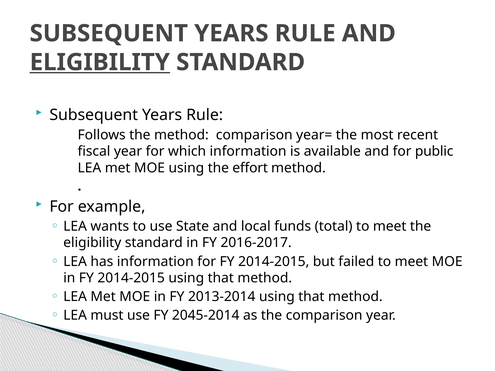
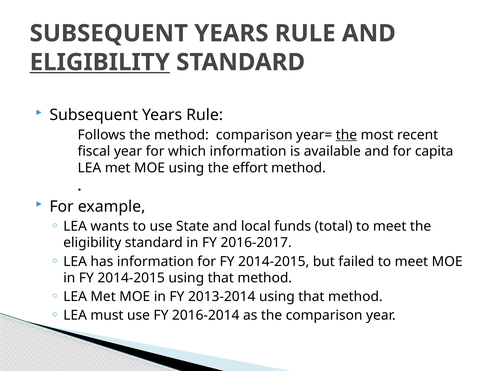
the at (346, 135) underline: none -> present
public: public -> capita
2045-2014: 2045-2014 -> 2016-2014
